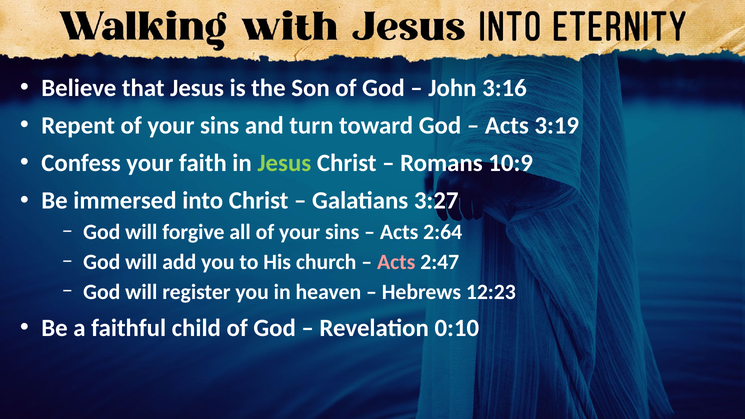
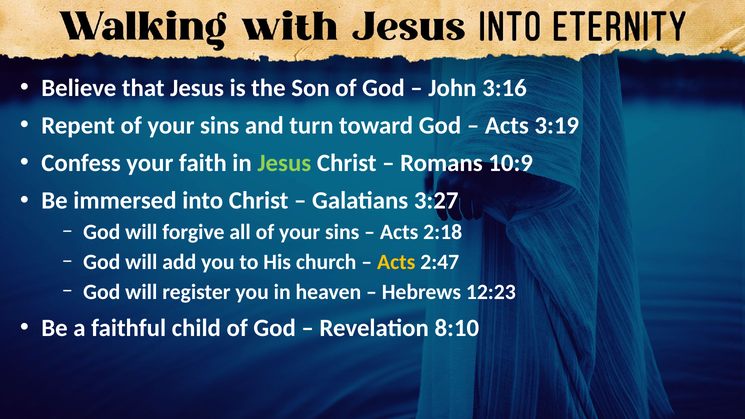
2:64: 2:64 -> 2:18
Acts at (396, 262) colour: pink -> yellow
0:10: 0:10 -> 8:10
